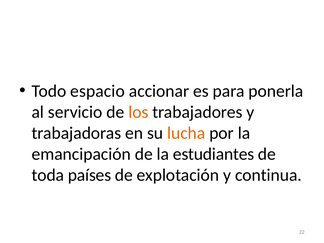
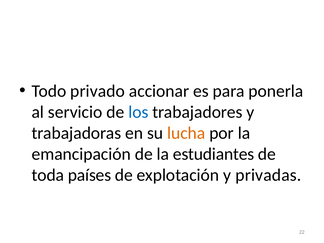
espacio: espacio -> privado
los colour: orange -> blue
continua: continua -> privadas
